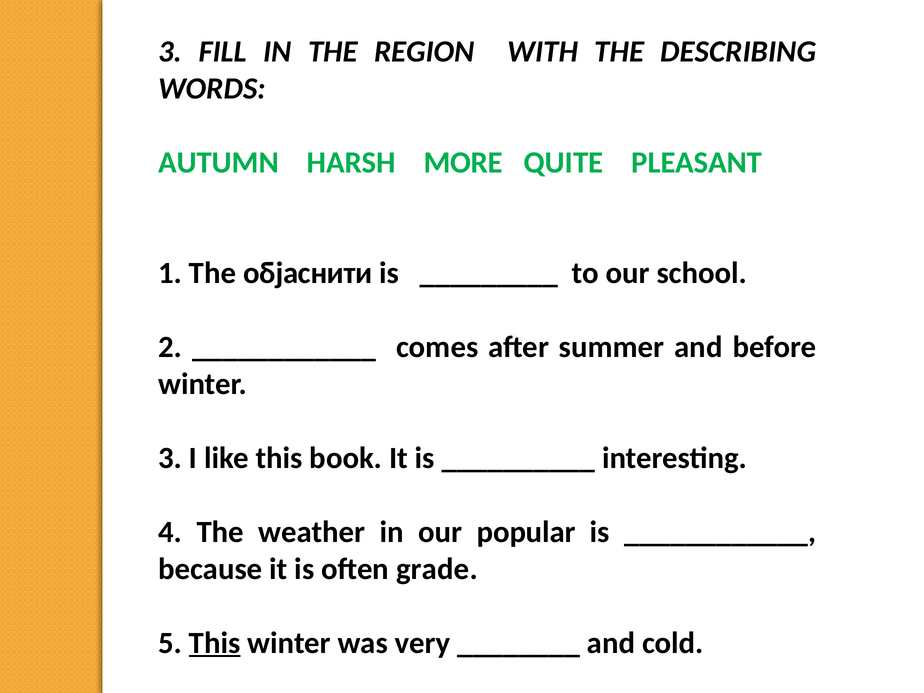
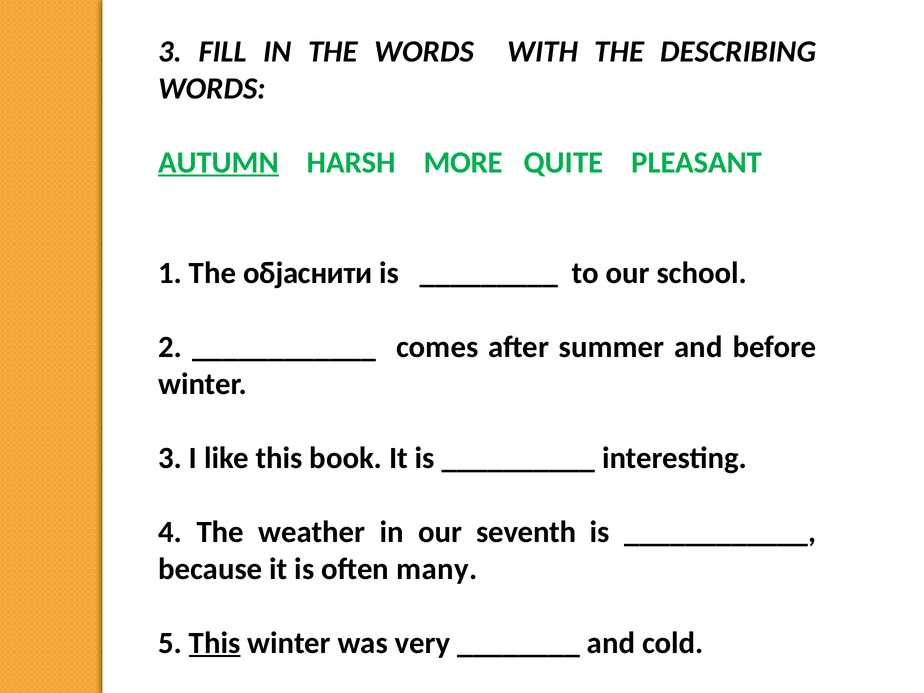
THE REGION: REGION -> WORDS
AUTUMN underline: none -> present
popular: popular -> seventh
grade: grade -> many
